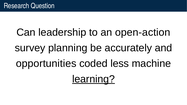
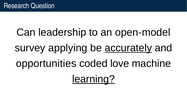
open-action: open-action -> open-model
planning: planning -> applying
accurately underline: none -> present
less: less -> love
